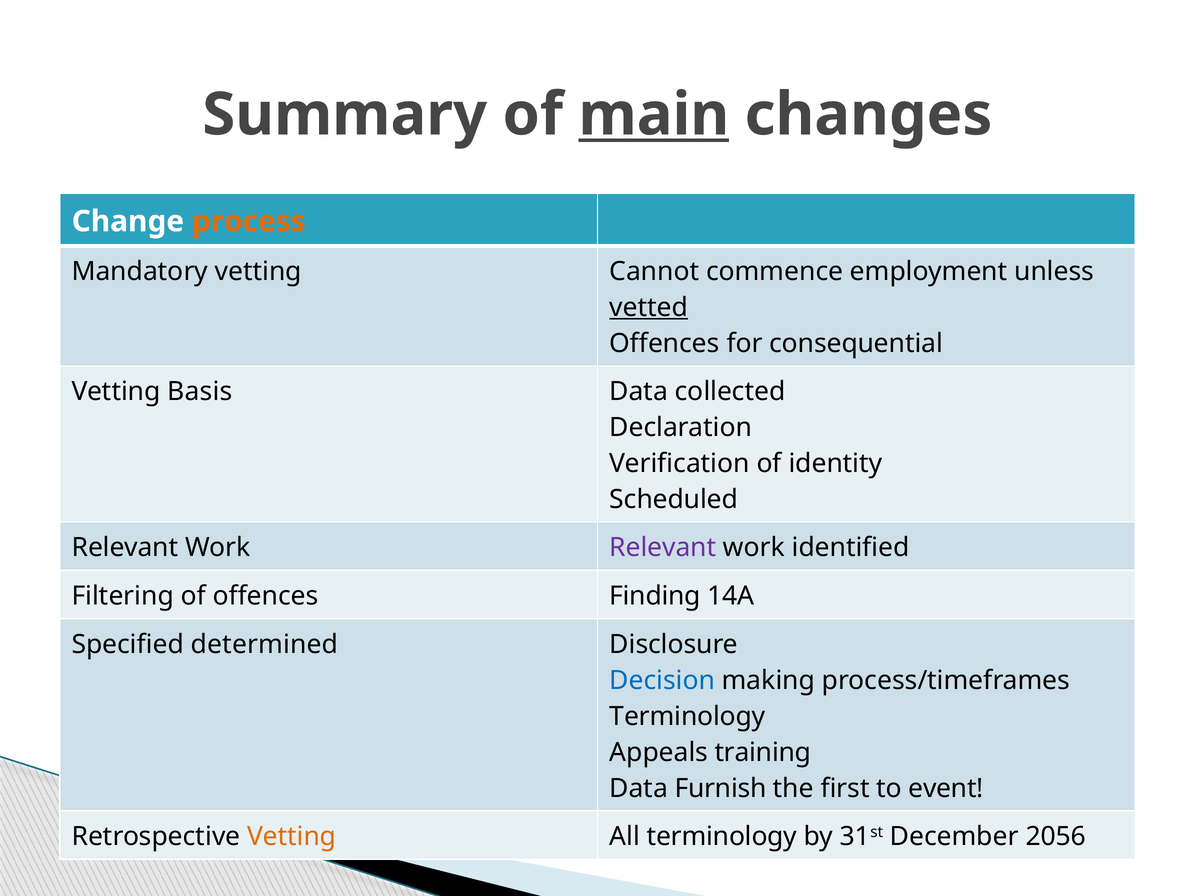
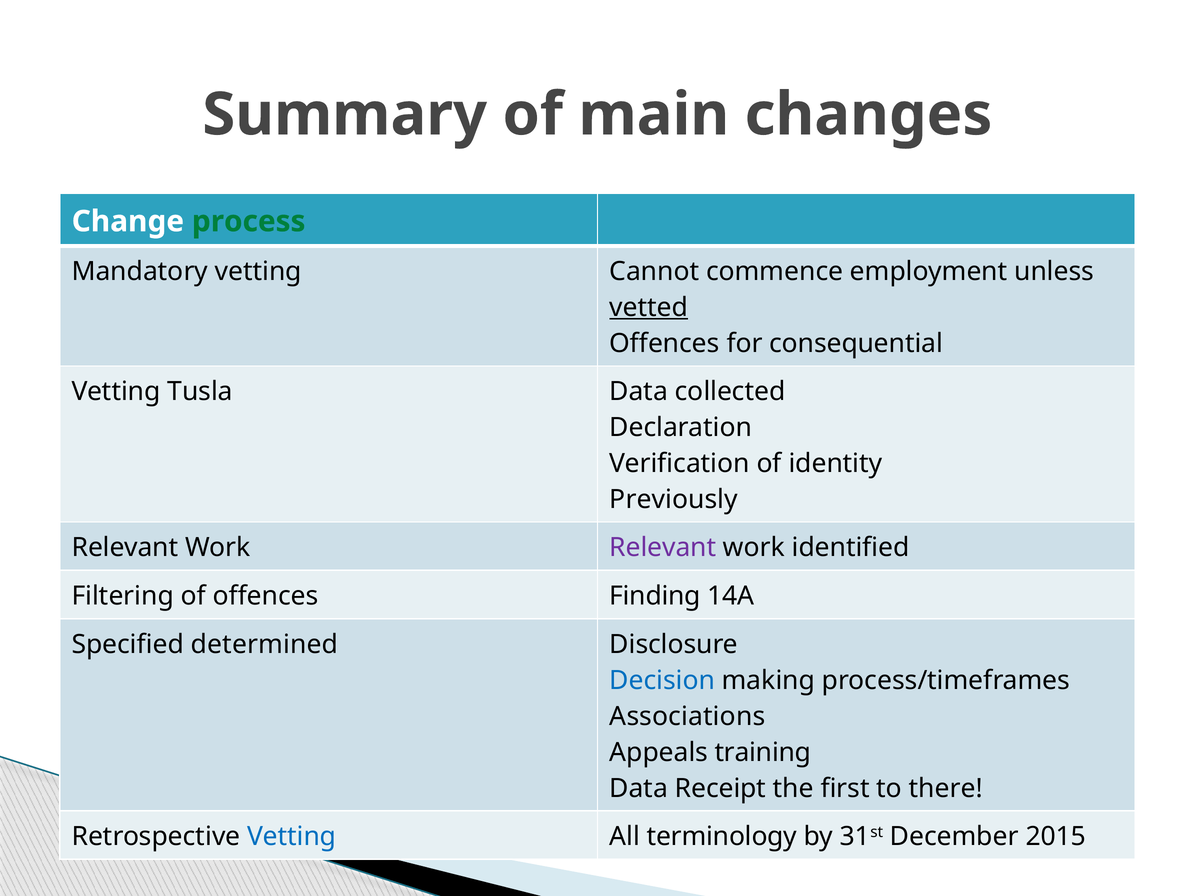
main underline: present -> none
process colour: orange -> green
Basis: Basis -> Tusla
Scheduled: Scheduled -> Previously
Terminology at (687, 717): Terminology -> Associations
Furnish: Furnish -> Receipt
event: event -> there
Vetting at (292, 837) colour: orange -> blue
2056: 2056 -> 2015
